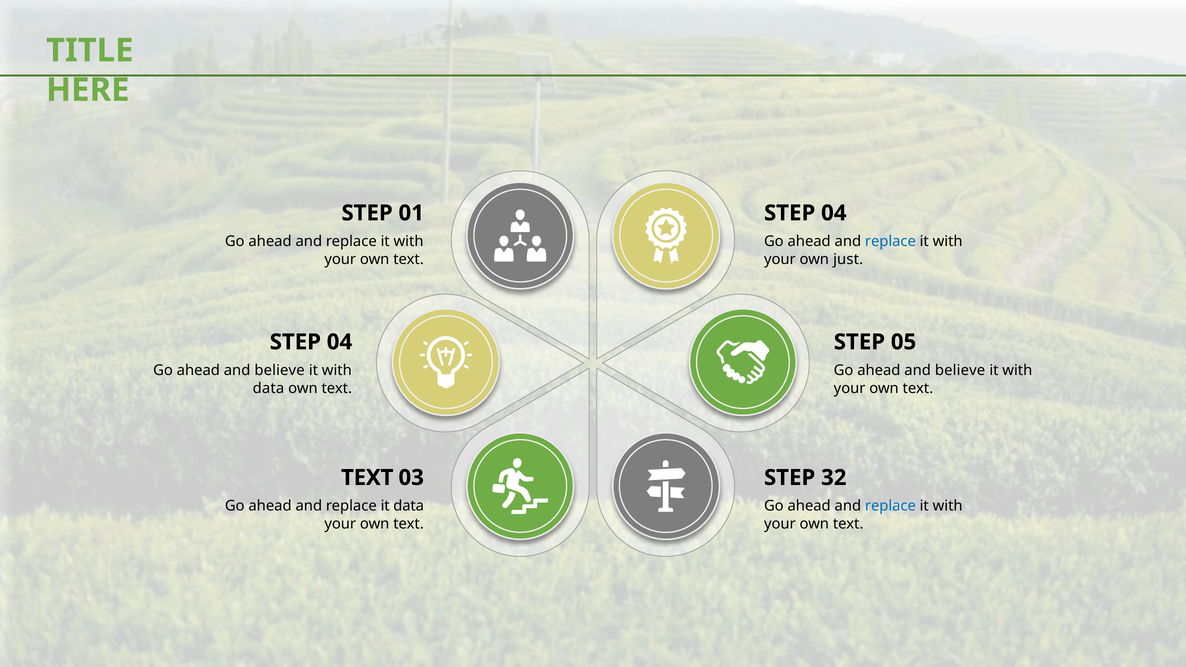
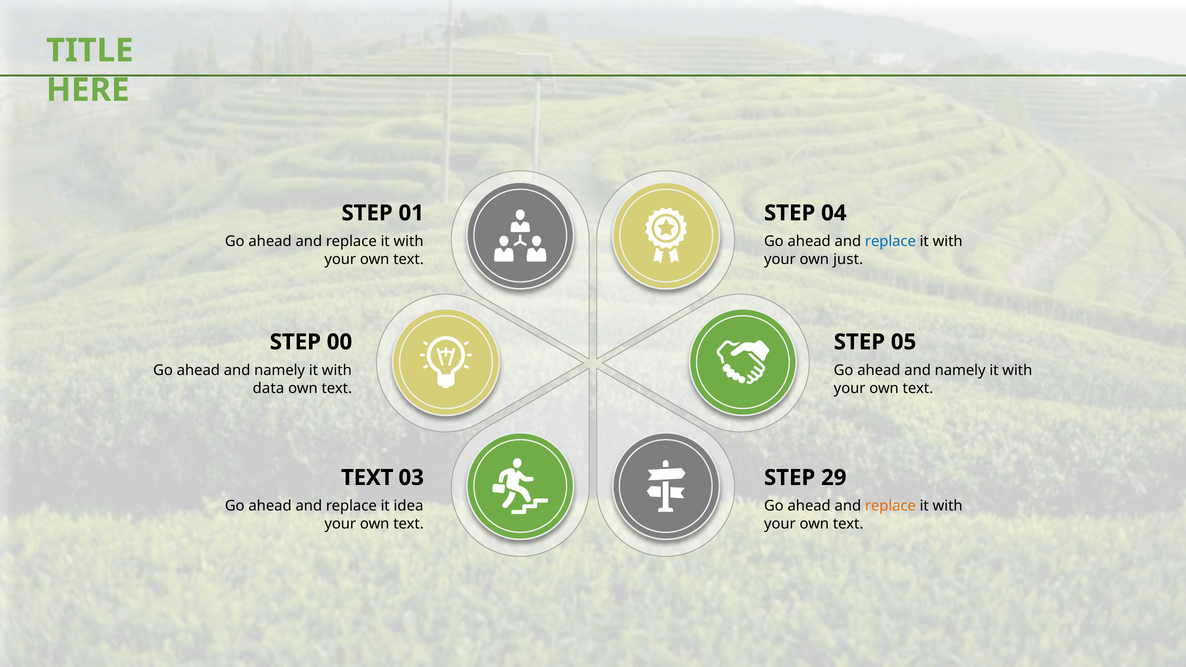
04 at (339, 342): 04 -> 00
believe at (280, 371): believe -> namely
believe at (960, 371): believe -> namely
32: 32 -> 29
it data: data -> idea
replace at (890, 506) colour: blue -> orange
